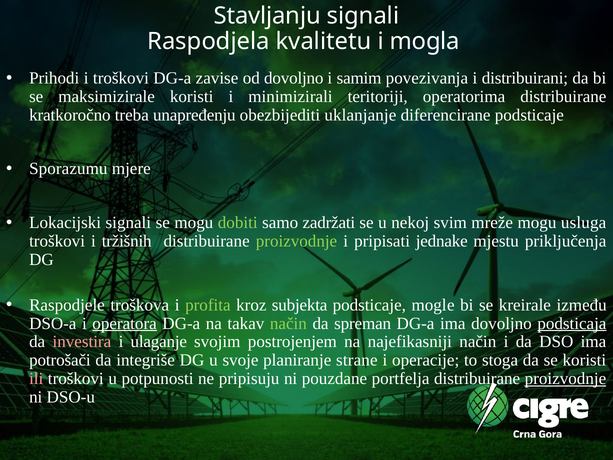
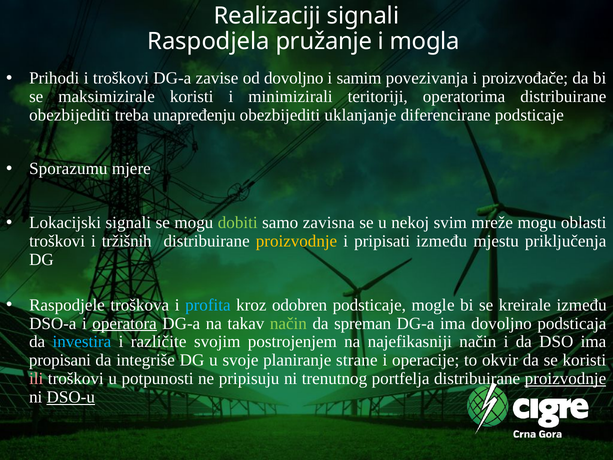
Stavljanju: Stavljanju -> Realizaciji
kvalitetu: kvalitetu -> pružanje
distribuirani: distribuirani -> proizvođače
kratkoročno at (70, 115): kratkoročno -> obezbijediti
zadržati: zadržati -> zavisna
usluga: usluga -> oblasti
proizvodnje at (296, 241) colour: light green -> yellow
pripisati jednake: jednake -> između
profita colour: light green -> light blue
subjekta: subjekta -> odobren
podsticaja underline: present -> none
investira colour: pink -> light blue
ulaganje: ulaganje -> različite
potrošači: potrošači -> propisani
stoga: stoga -> okvir
pouzdane: pouzdane -> trenutnog
DSO-u underline: none -> present
